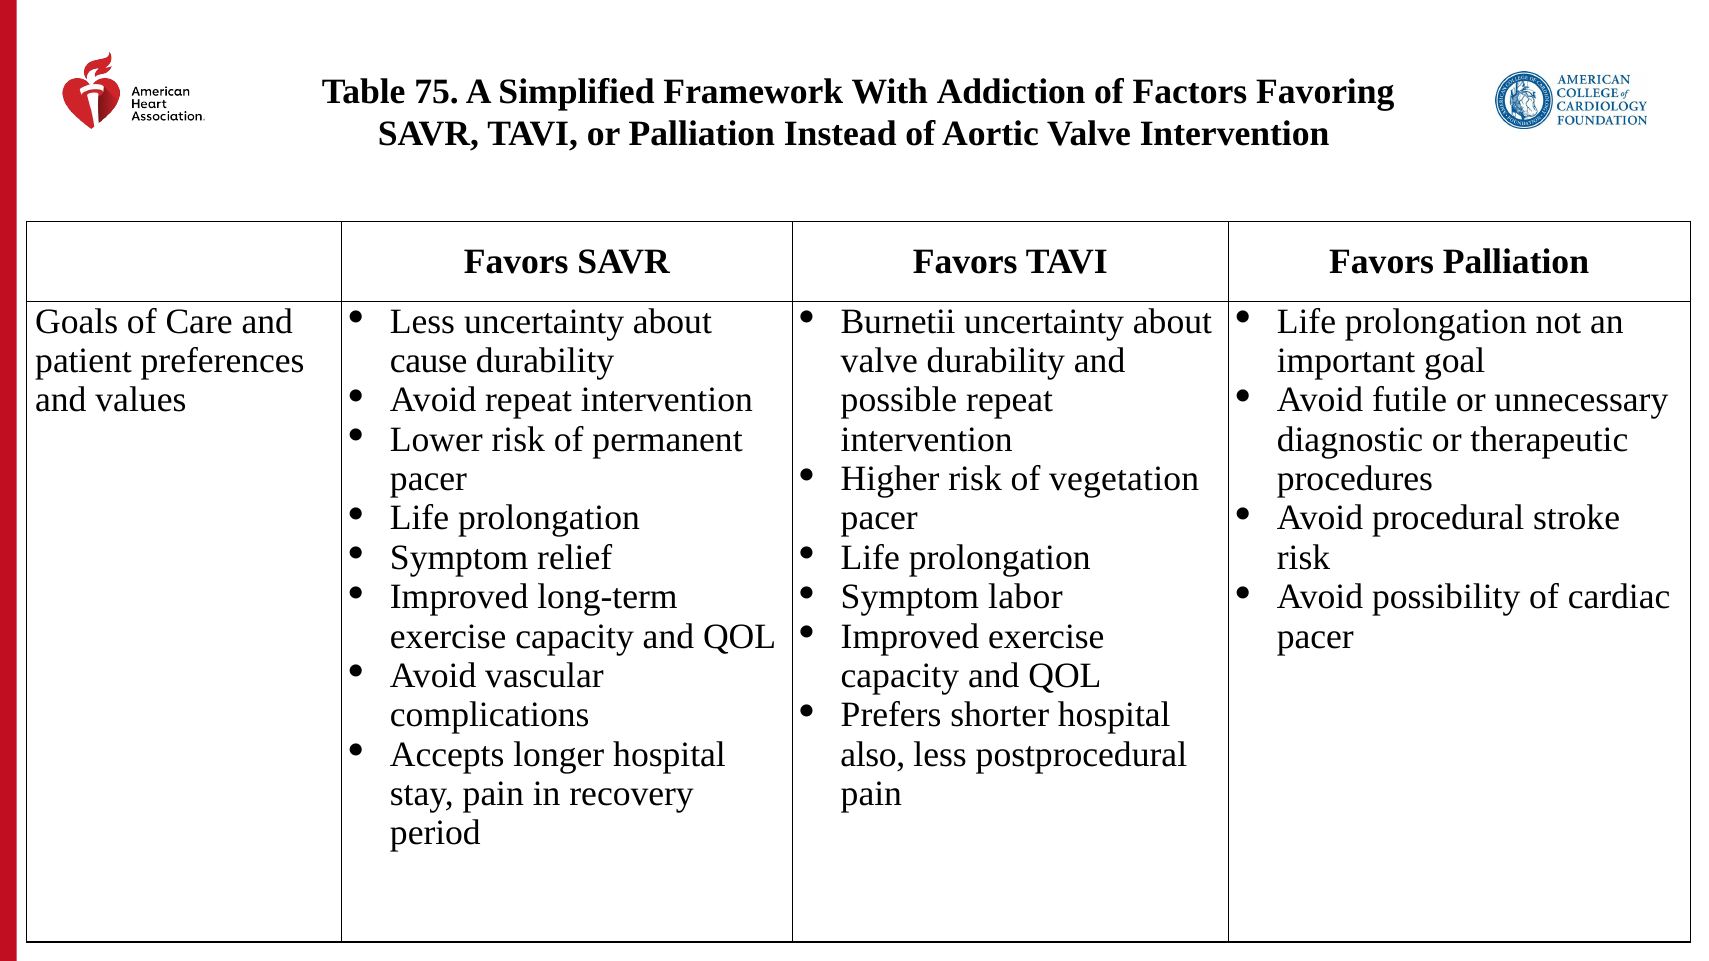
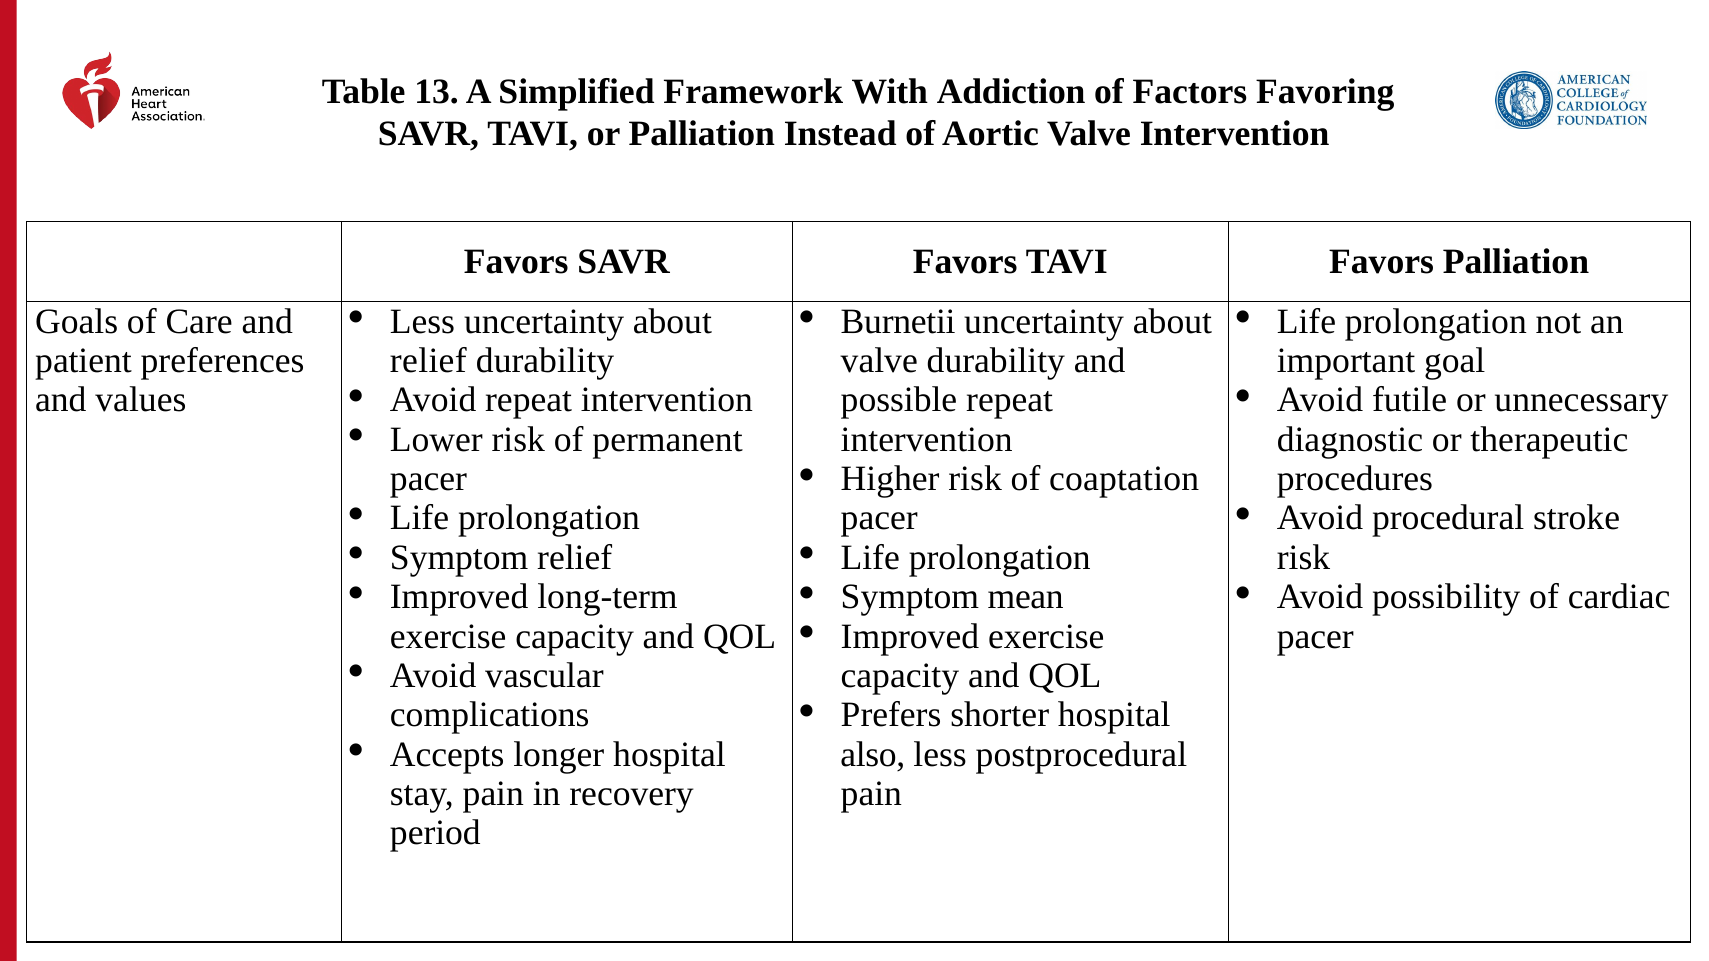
75: 75 -> 13
cause at (429, 361): cause -> relief
vegetation: vegetation -> coaptation
labor: labor -> mean
